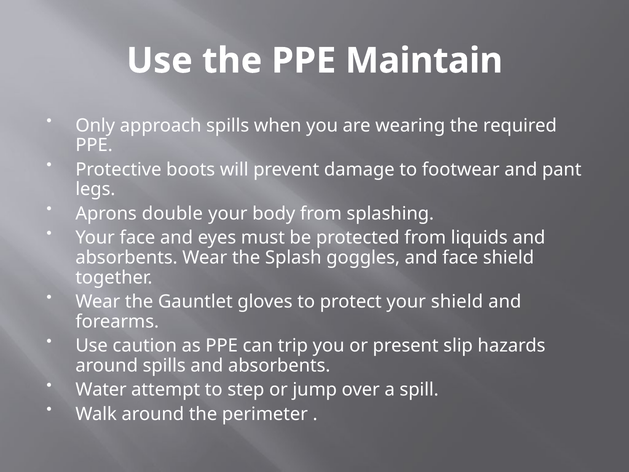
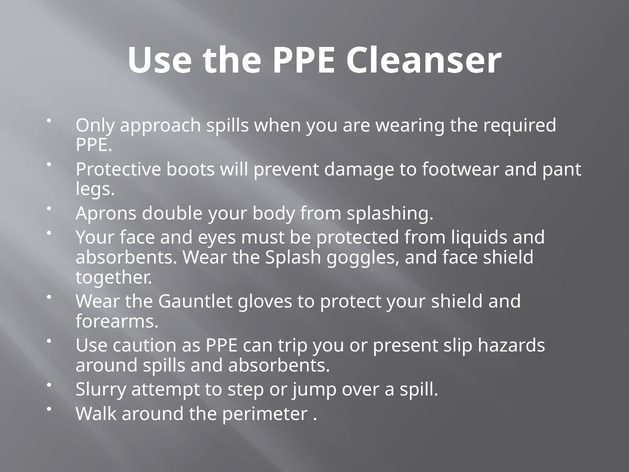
Maintain: Maintain -> Cleanser
Water: Water -> Slurry
